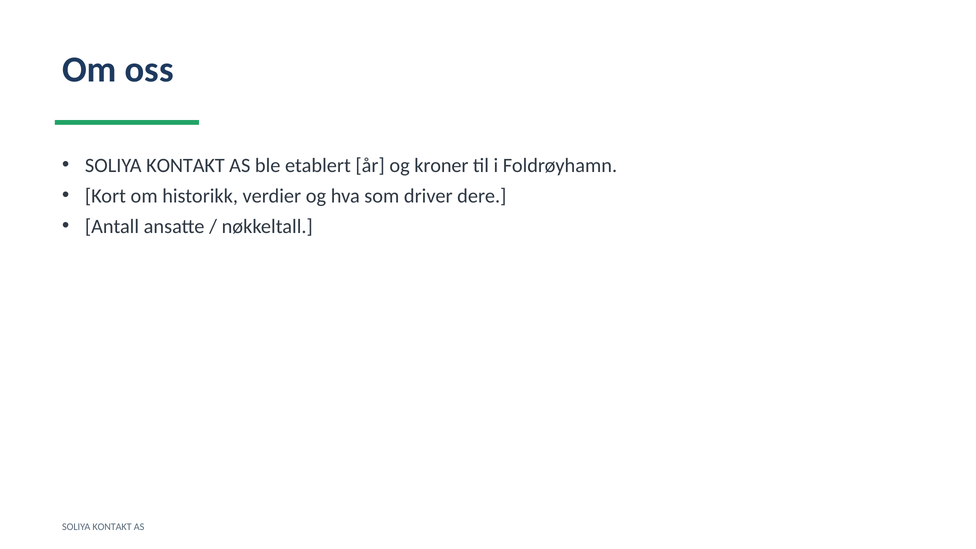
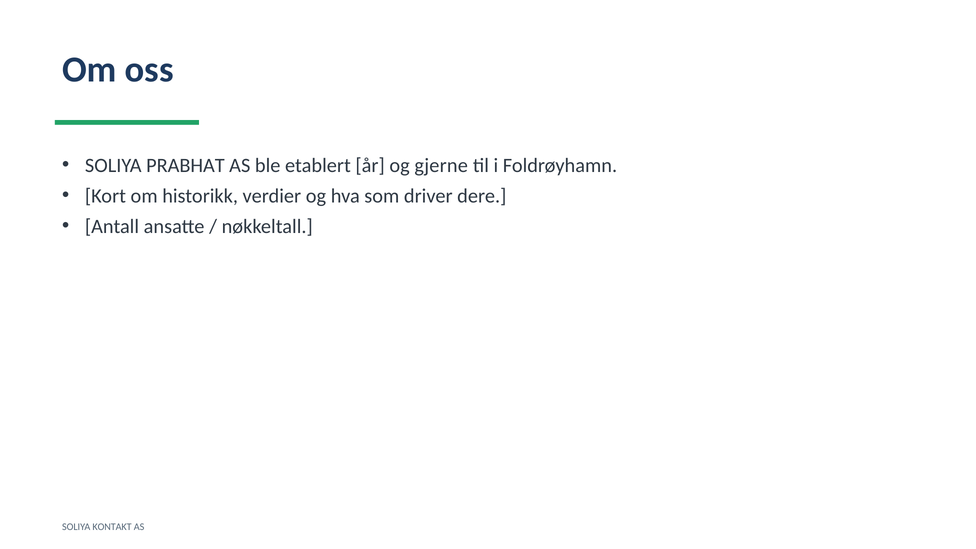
KONTAKT at (185, 165): KONTAKT -> PRABHAT
kroner: kroner -> gjerne
